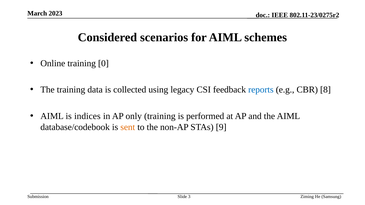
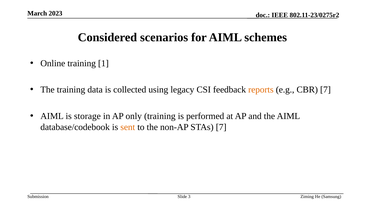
0: 0 -> 1
reports colour: blue -> orange
CBR 8: 8 -> 7
indices: indices -> storage
STAs 9: 9 -> 7
